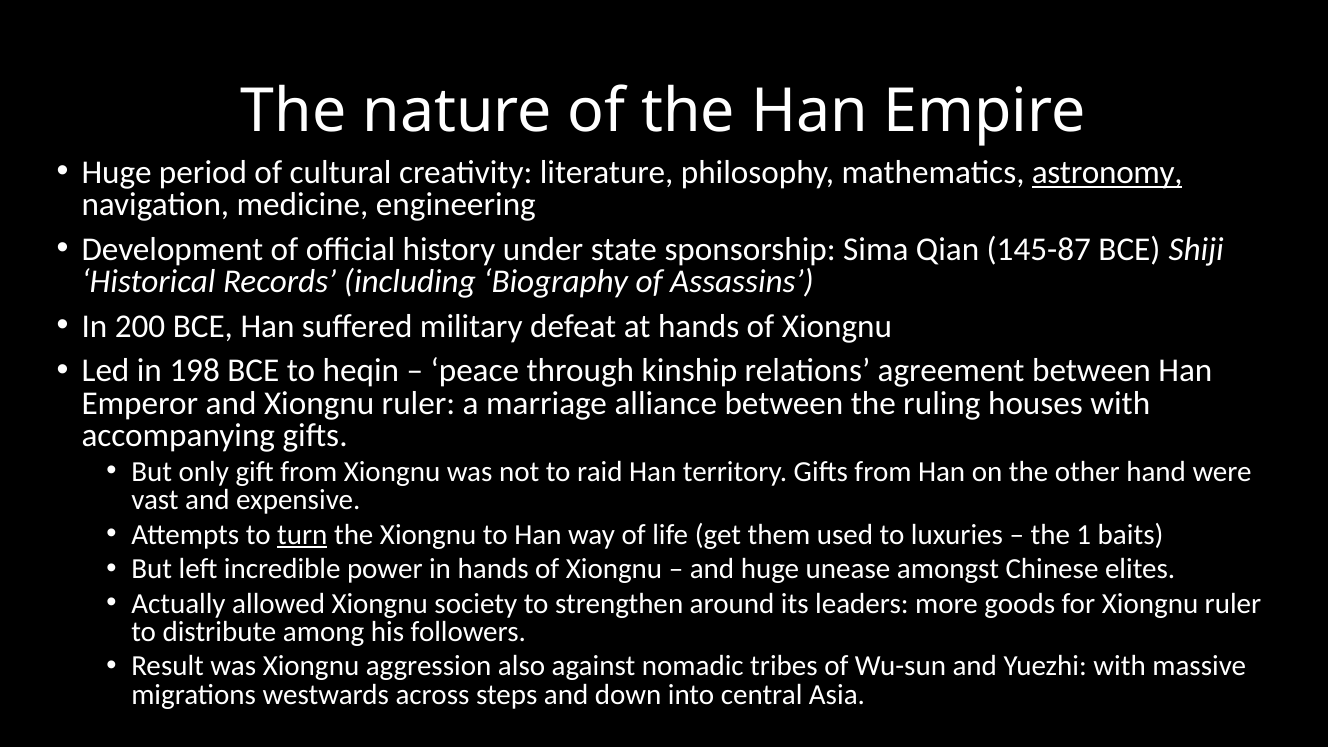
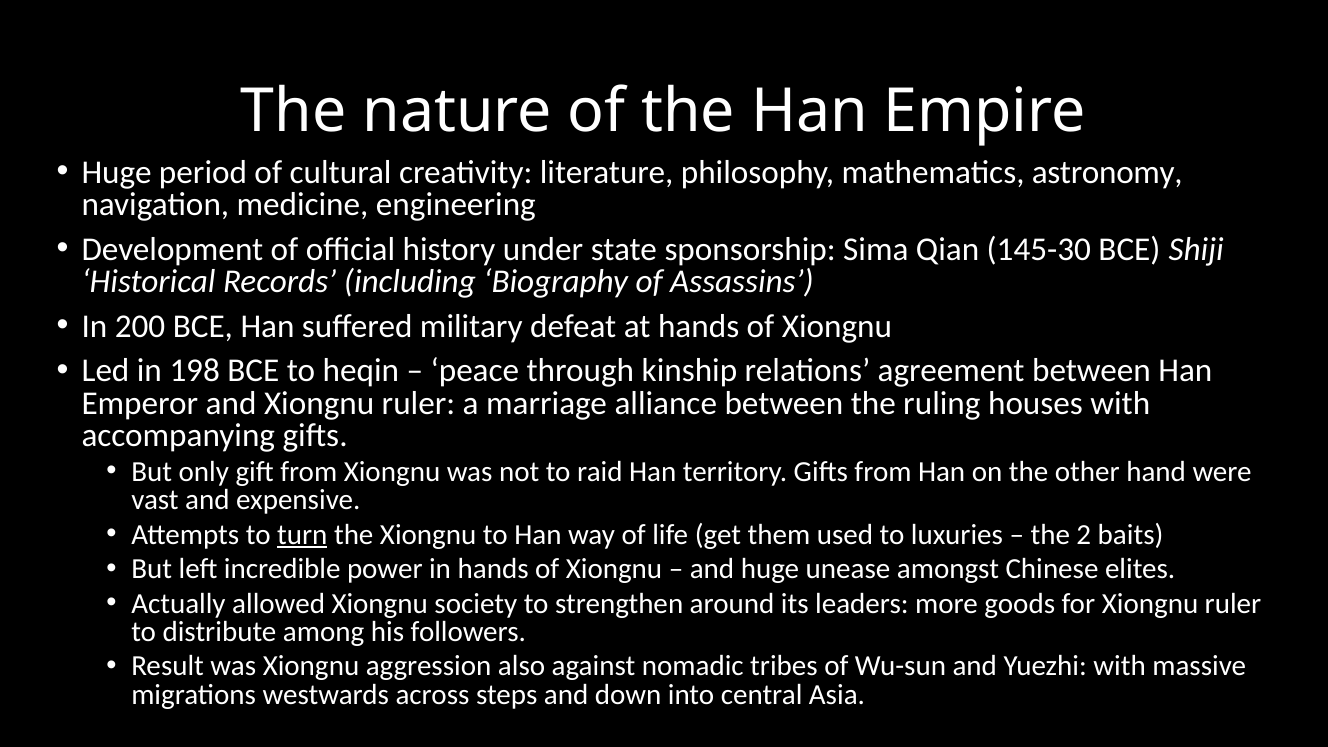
astronomy underline: present -> none
145-87: 145-87 -> 145-30
1: 1 -> 2
